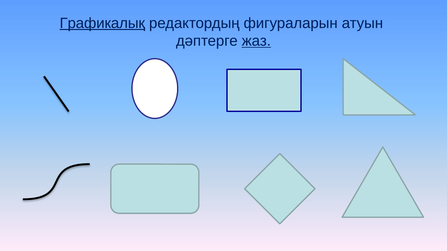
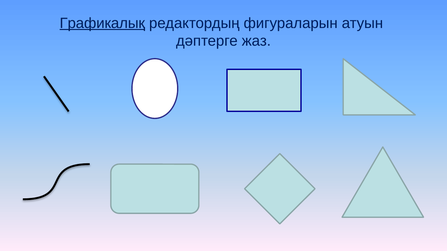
жаз underline: present -> none
